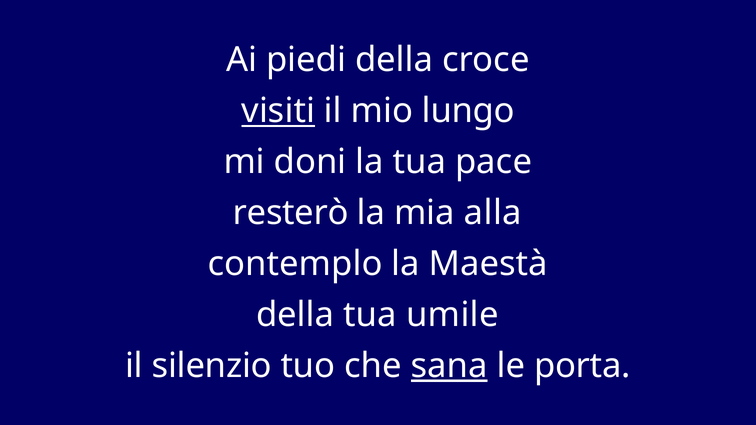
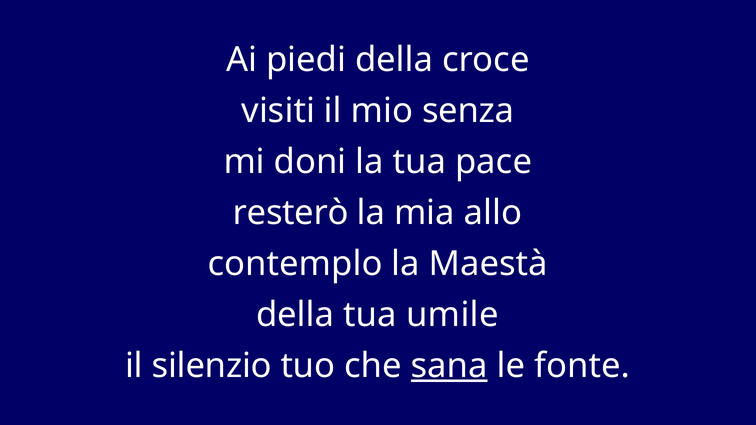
visiti underline: present -> none
lungo: lungo -> senza
alla: alla -> allo
porta: porta -> fonte
